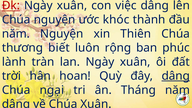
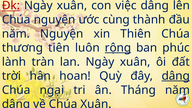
khóc: khóc -> cùng
biết: biết -> tiên
rộng underline: none -> present
